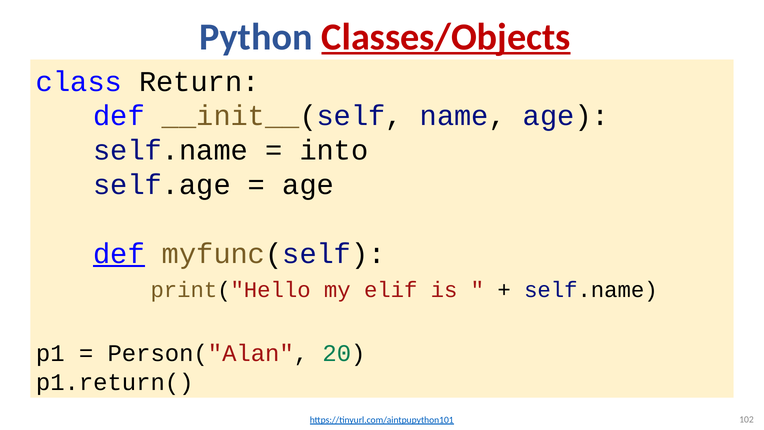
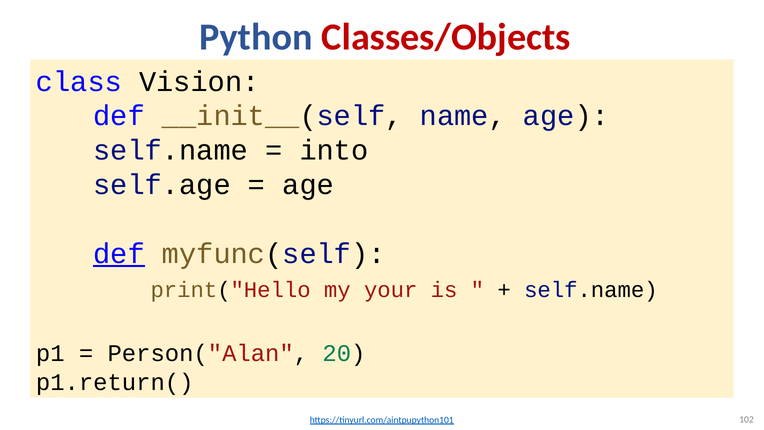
Classes/Objects underline: present -> none
Return: Return -> Vision
elif: elif -> your
